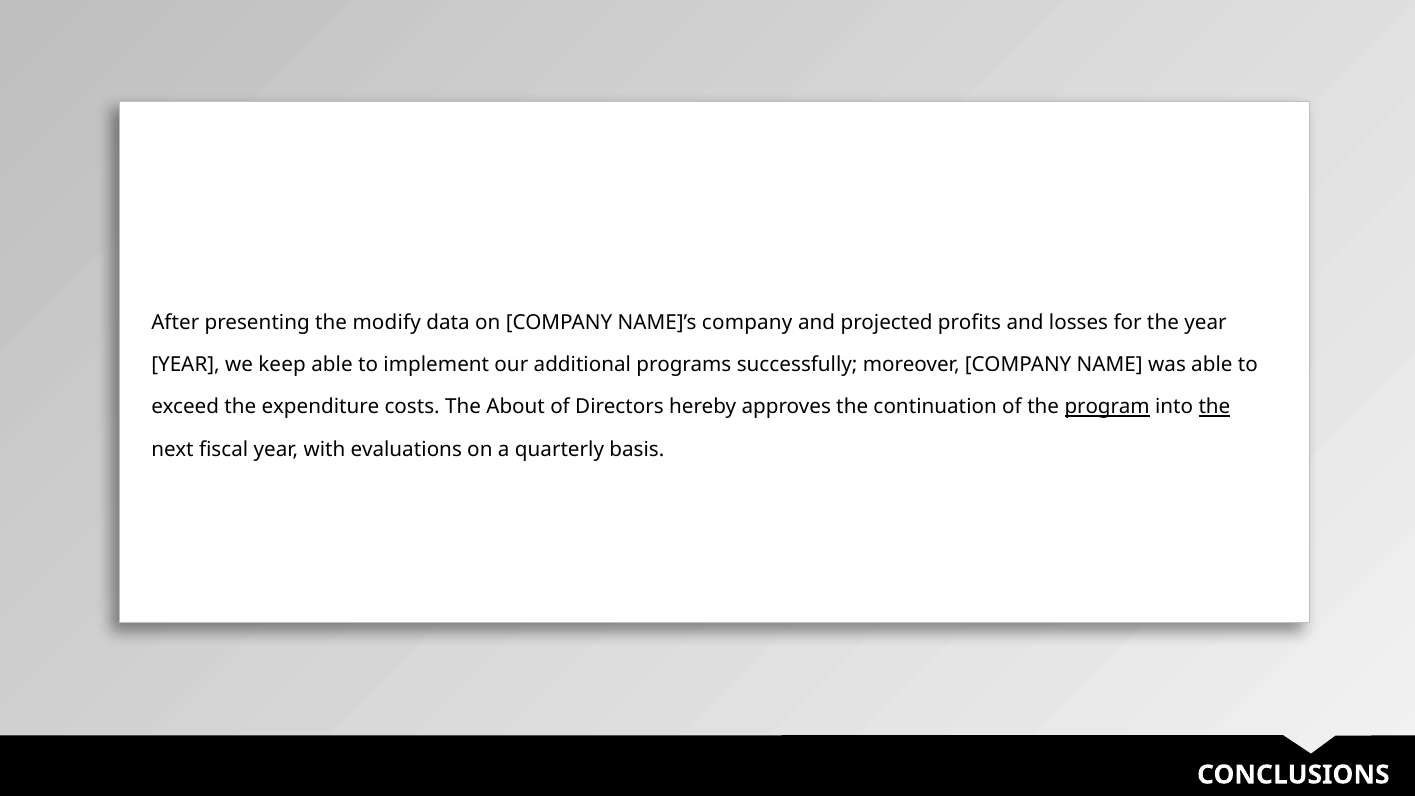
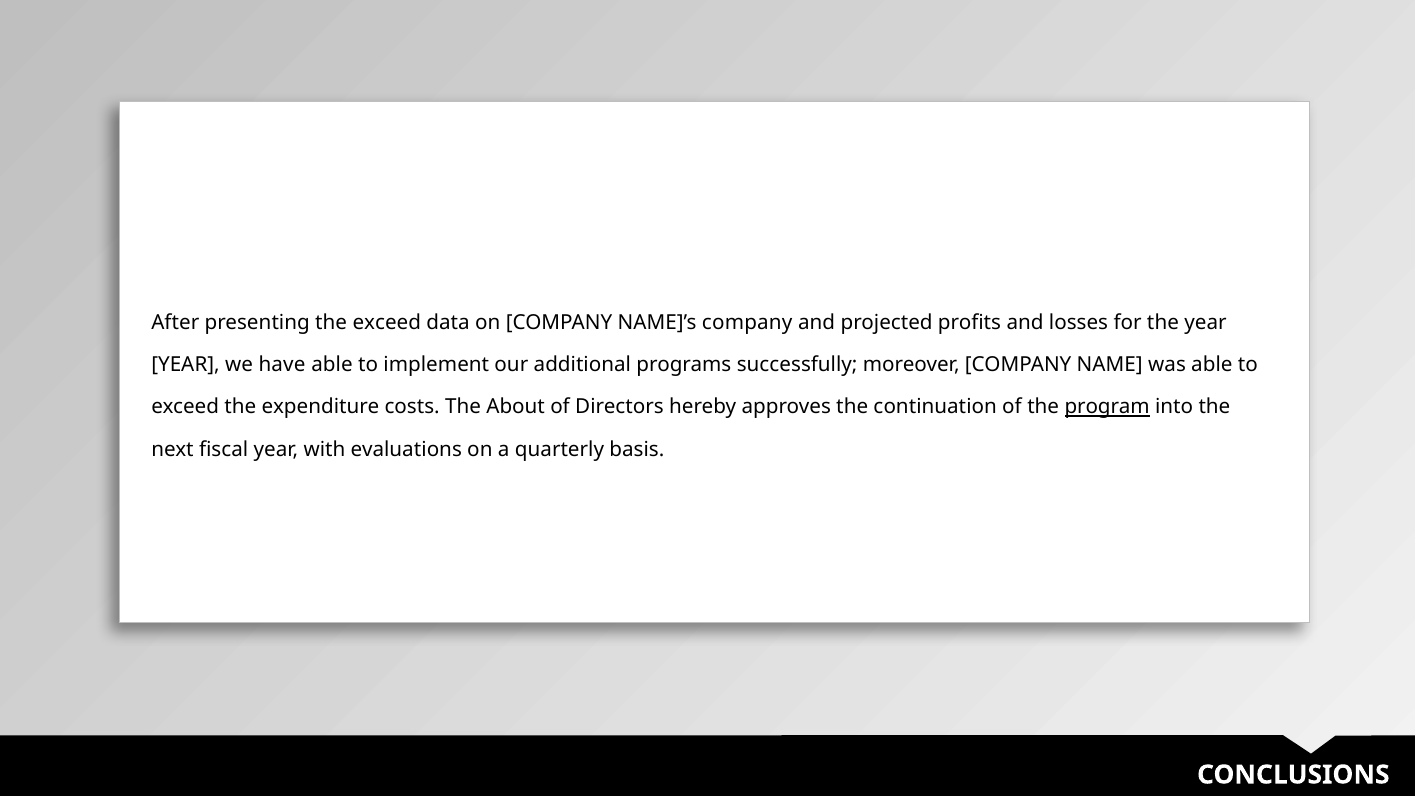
the modify: modify -> exceed
keep: keep -> have
the at (1214, 407) underline: present -> none
